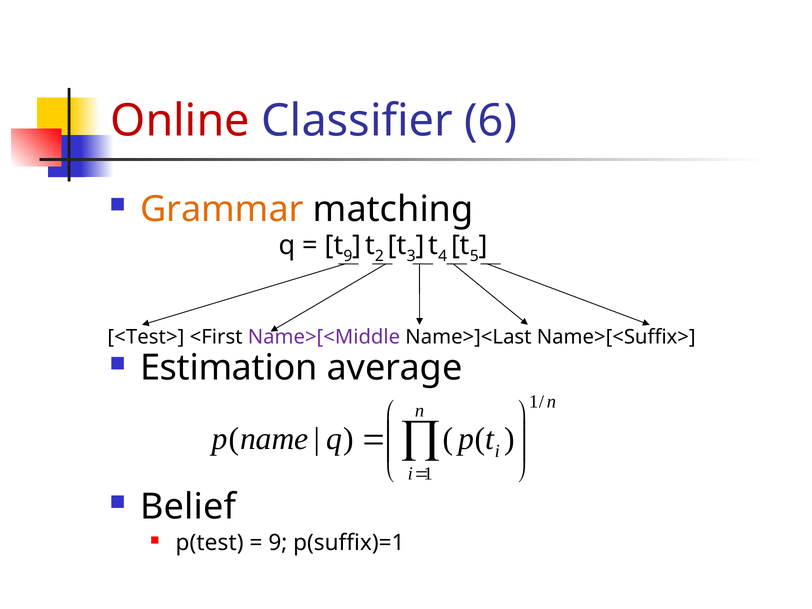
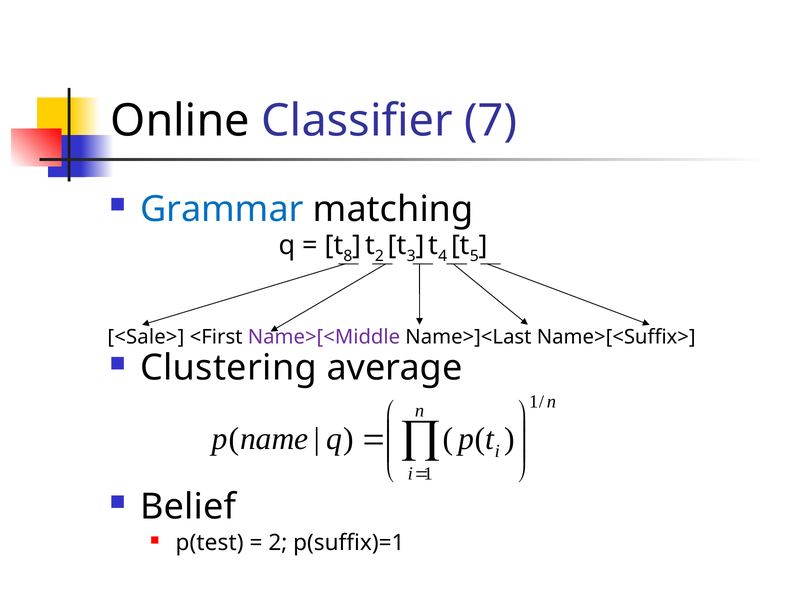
Online colour: red -> black
6: 6 -> 7
Grammar colour: orange -> blue
9 at (348, 256): 9 -> 8
<Test>: <Test> -> <Sale>
Estimation: Estimation -> Clustering
9 at (278, 543): 9 -> 2
